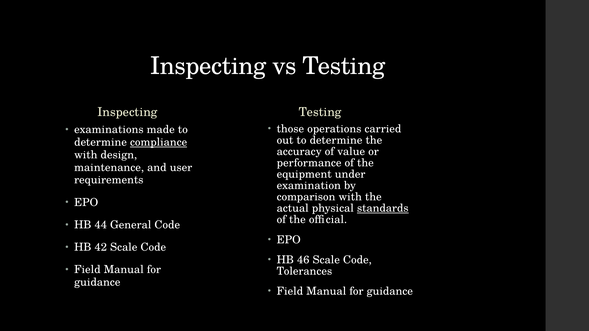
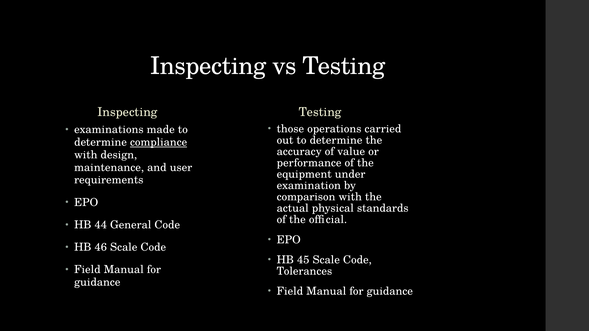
standards underline: present -> none
42: 42 -> 46
46: 46 -> 45
